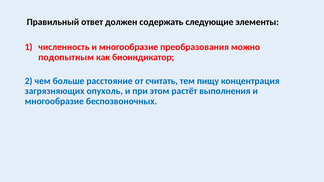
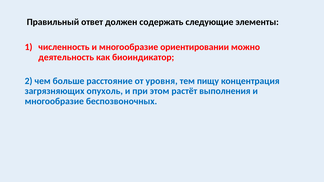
преобразования: преобразования -> ориентировании
подопытным: подопытным -> деятельность
считать: считать -> уровня
